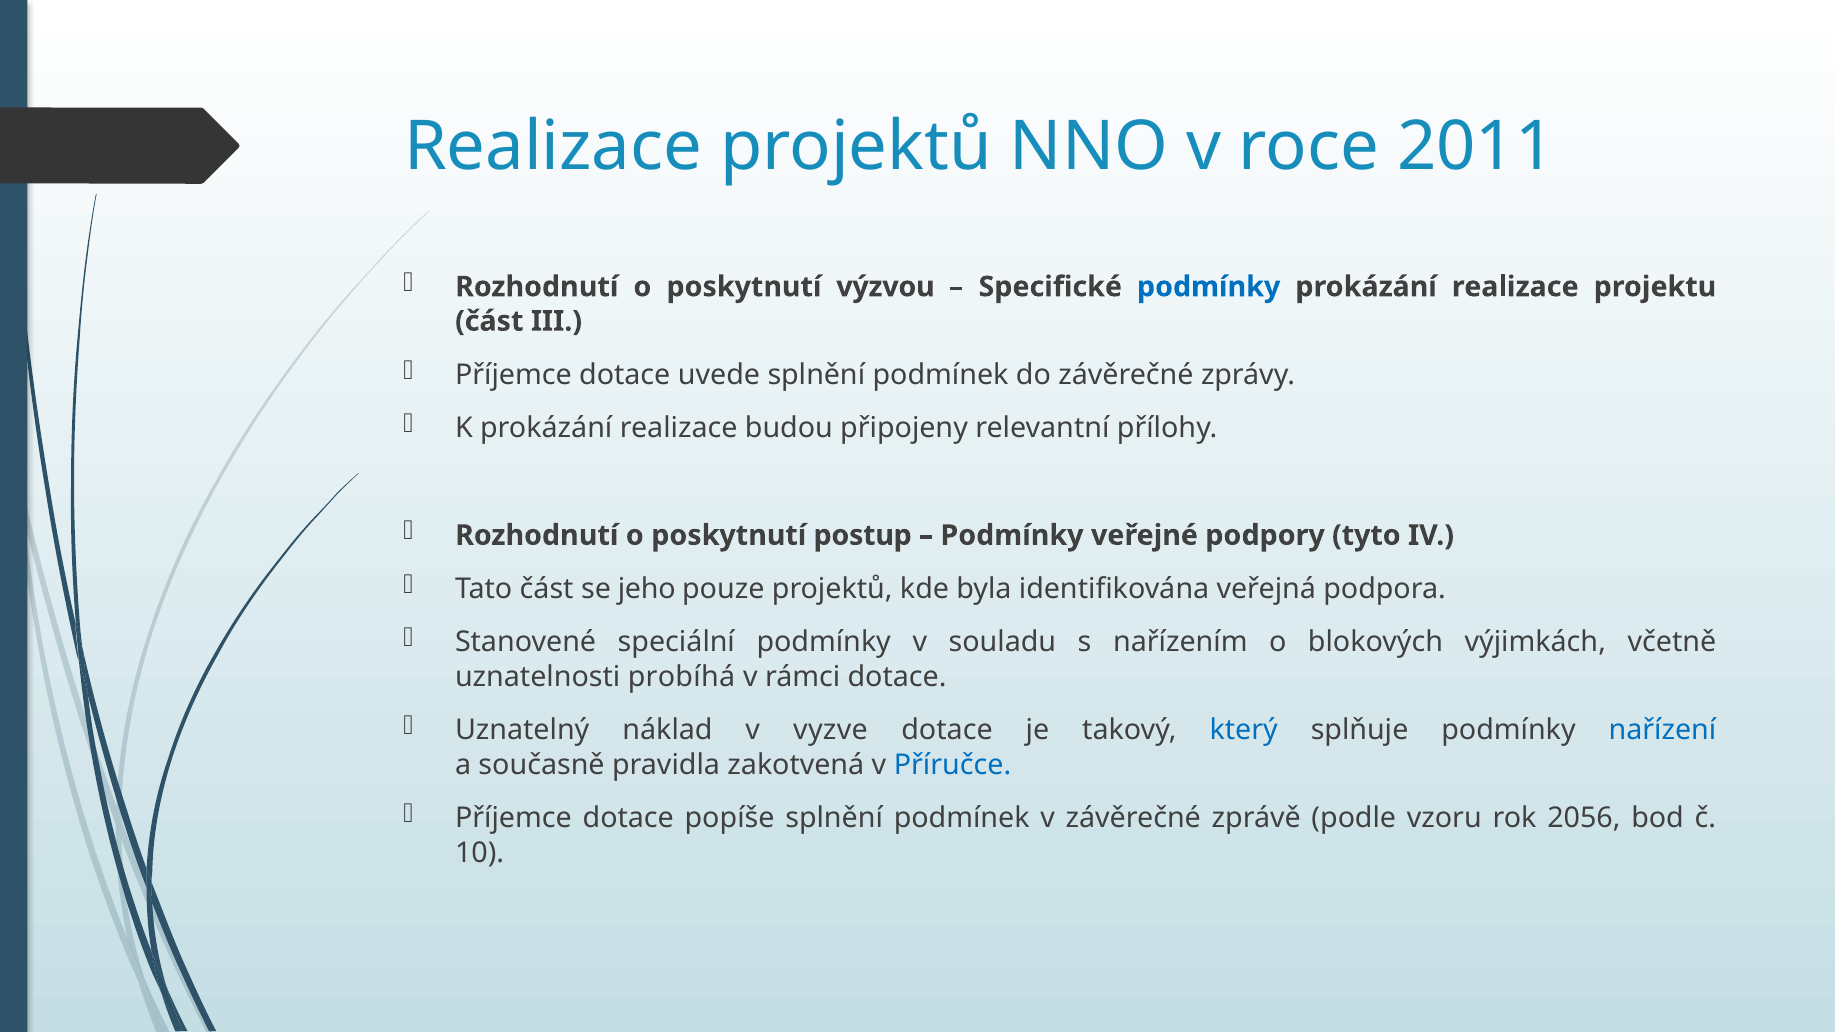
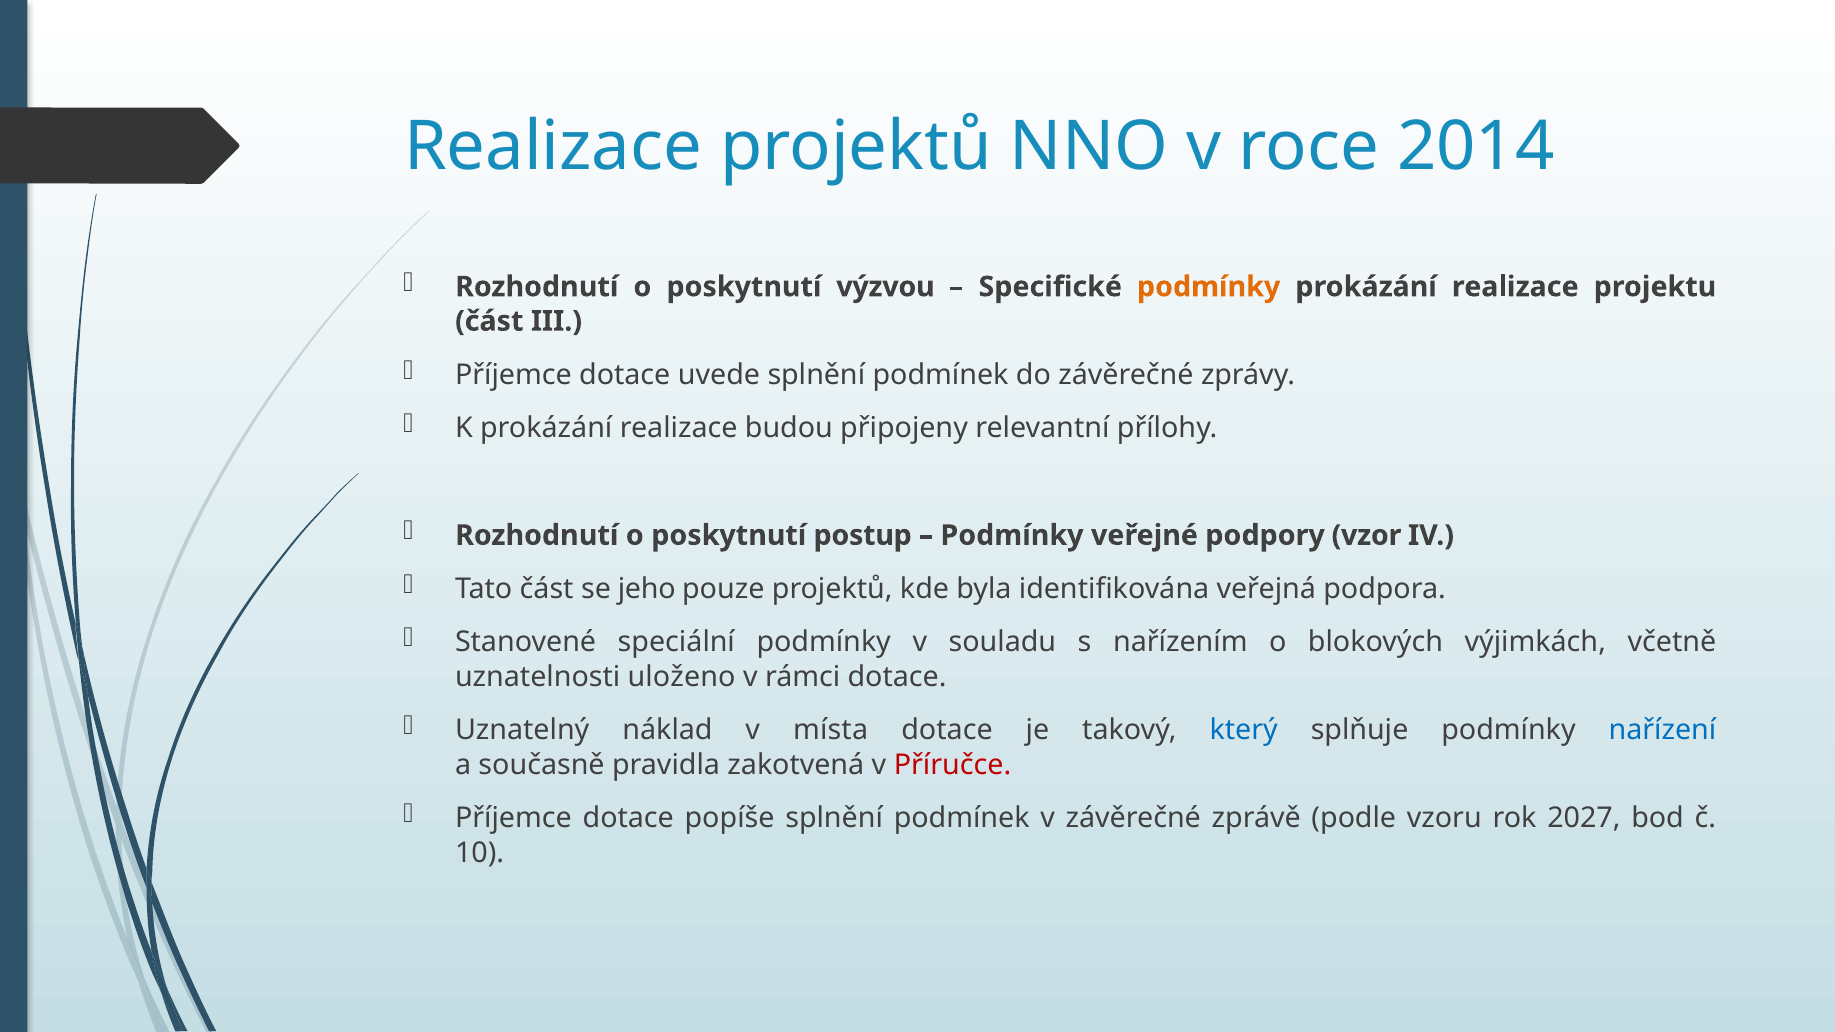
2011: 2011 -> 2014
podmínky at (1209, 287) colour: blue -> orange
tyto: tyto -> vzor
probíhá: probíhá -> uloženo
vyzve: vyzve -> místa
Příručce colour: blue -> red
2056: 2056 -> 2027
